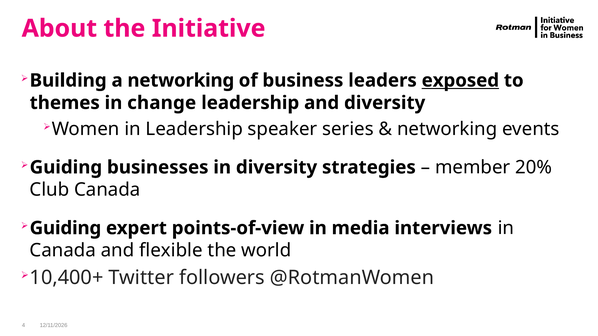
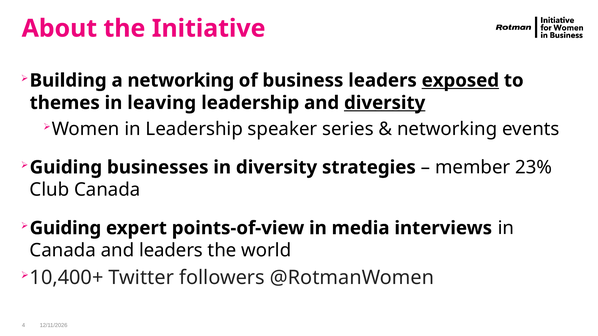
change: change -> leaving
diversity at (385, 103) underline: none -> present
20%: 20% -> 23%
and flexible: flexible -> leaders
